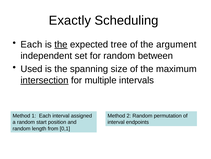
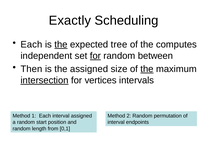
argument: argument -> computes
for at (95, 56) underline: none -> present
Used: Used -> Then
the spanning: spanning -> assigned
the at (147, 69) underline: none -> present
multiple: multiple -> vertices
